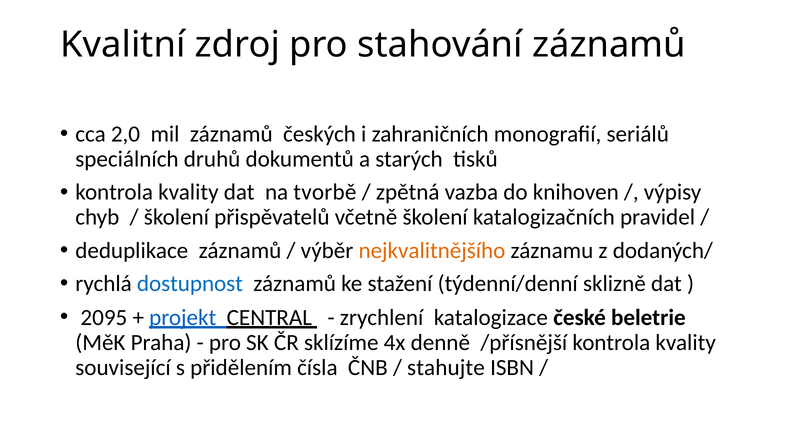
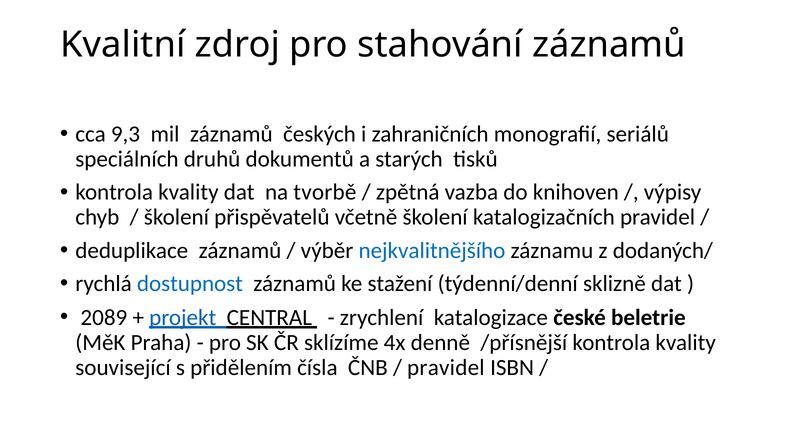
2,0: 2,0 -> 9,3
nejkvalitnějšího colour: orange -> blue
2095: 2095 -> 2089
stahujte at (446, 367): stahujte -> pravidel
